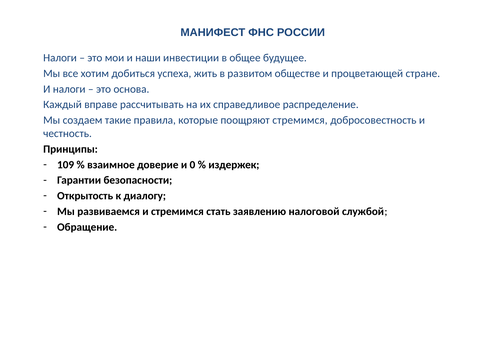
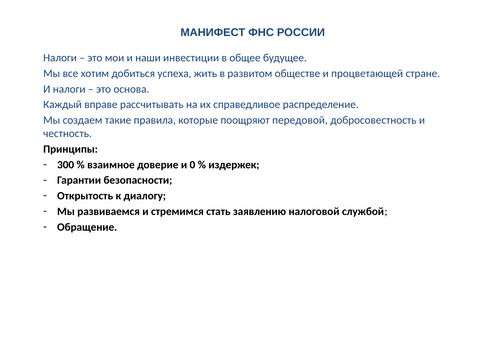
поощряют стремимся: стремимся -> передовой
109: 109 -> 300
